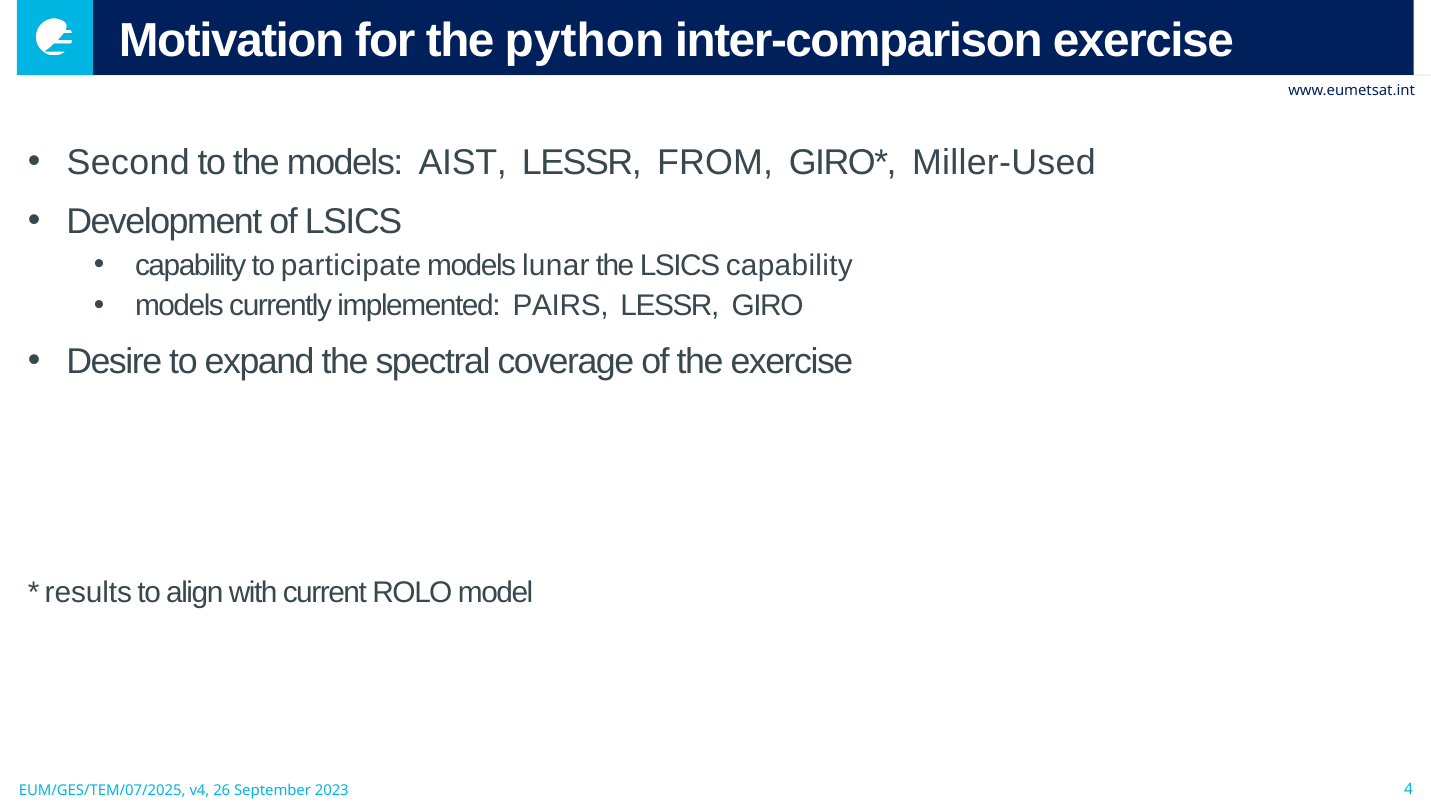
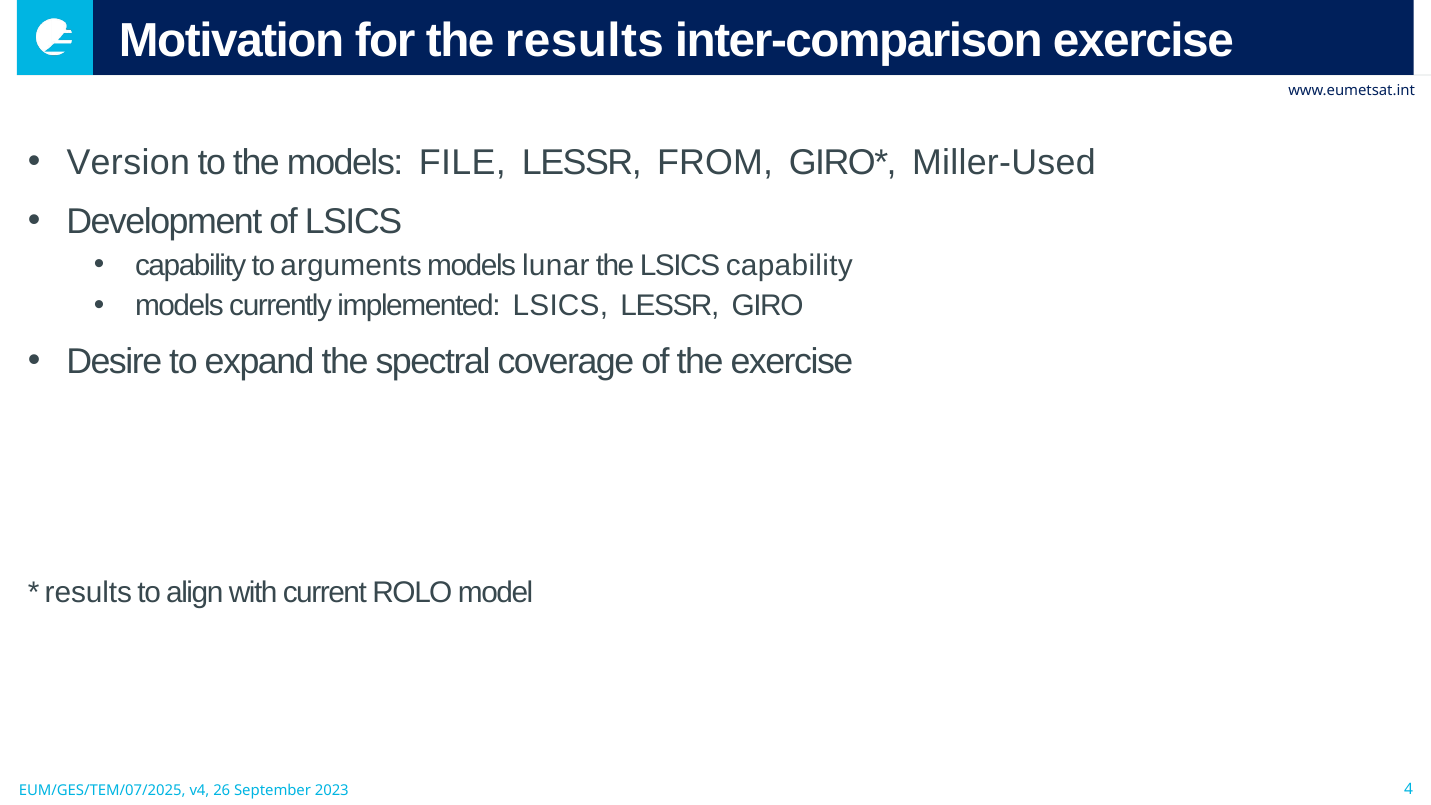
the python: python -> results
Second: Second -> Version
AIST: AIST -> FILE
participate: participate -> arguments
implemented PAIRS: PAIRS -> LSICS
